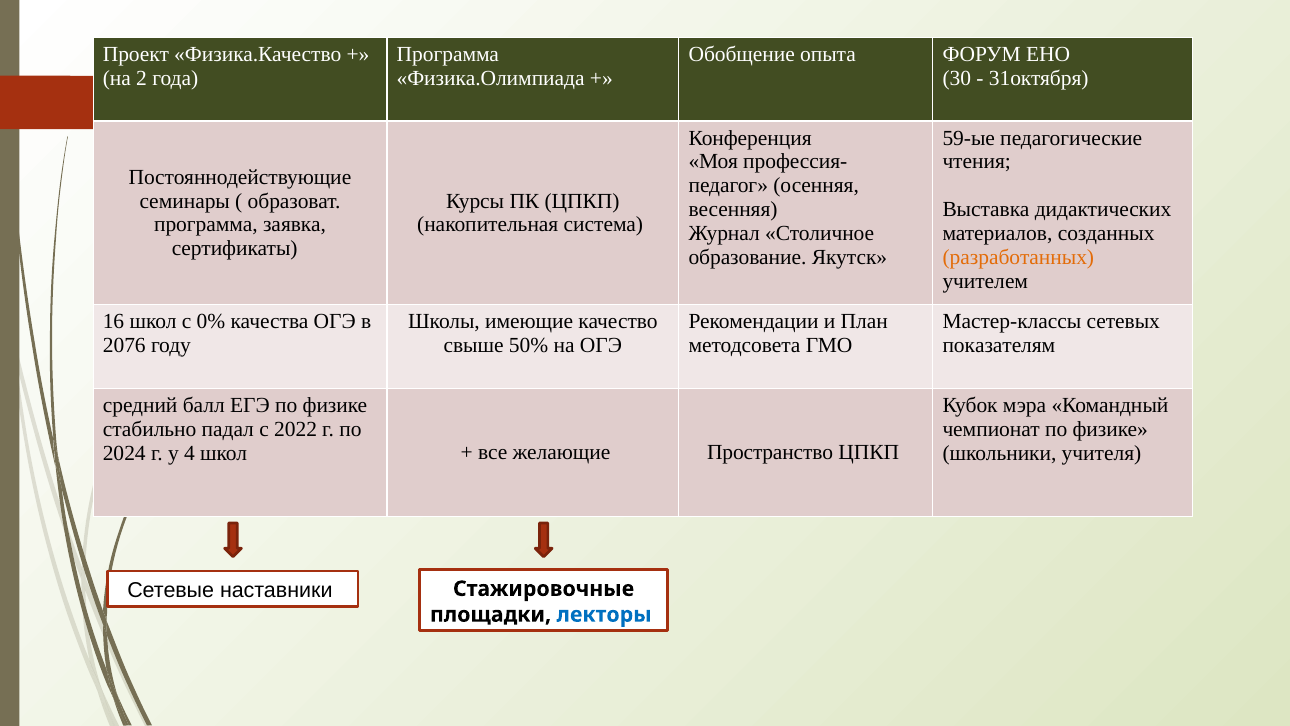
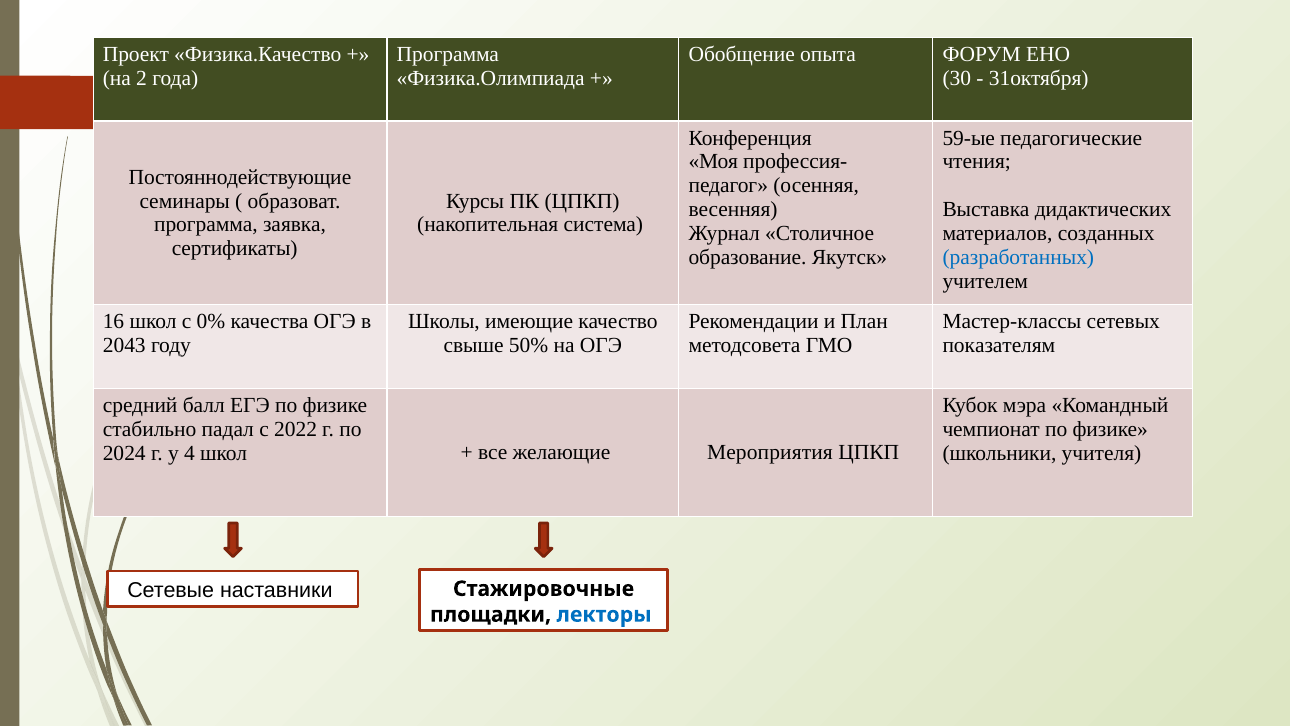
разработанных colour: orange -> blue
2076: 2076 -> 2043
Пространство: Пространство -> Мероприятия
